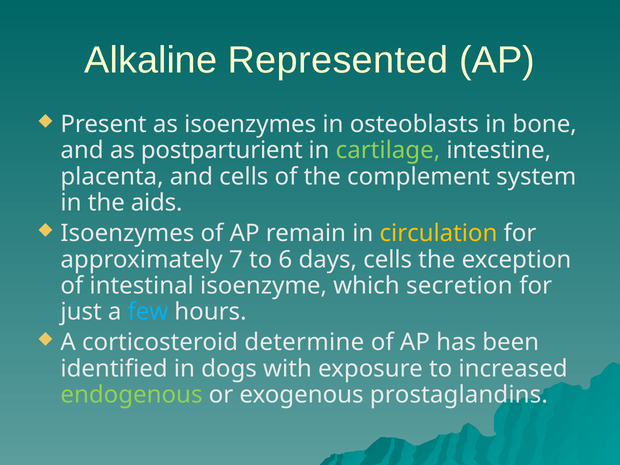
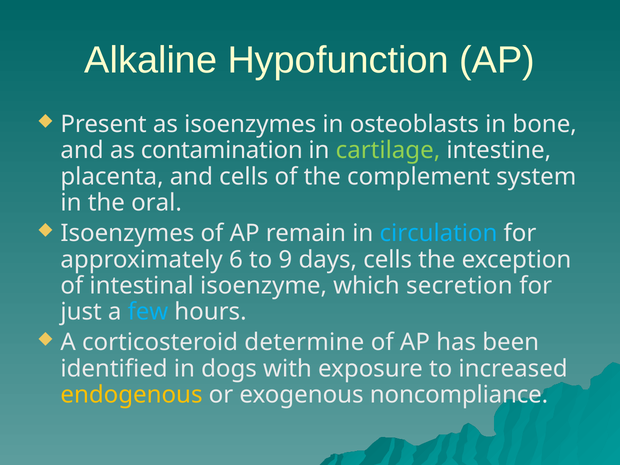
Represented: Represented -> Hypofunction
postparturient: postparturient -> contamination
aids: aids -> oral
circulation colour: yellow -> light blue
7: 7 -> 6
6: 6 -> 9
endogenous colour: light green -> yellow
prostaglandins: prostaglandins -> noncompliance
